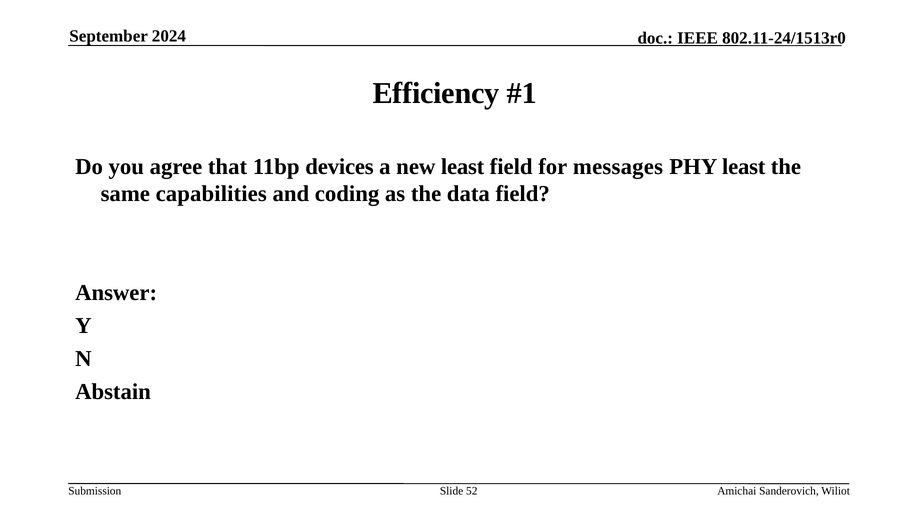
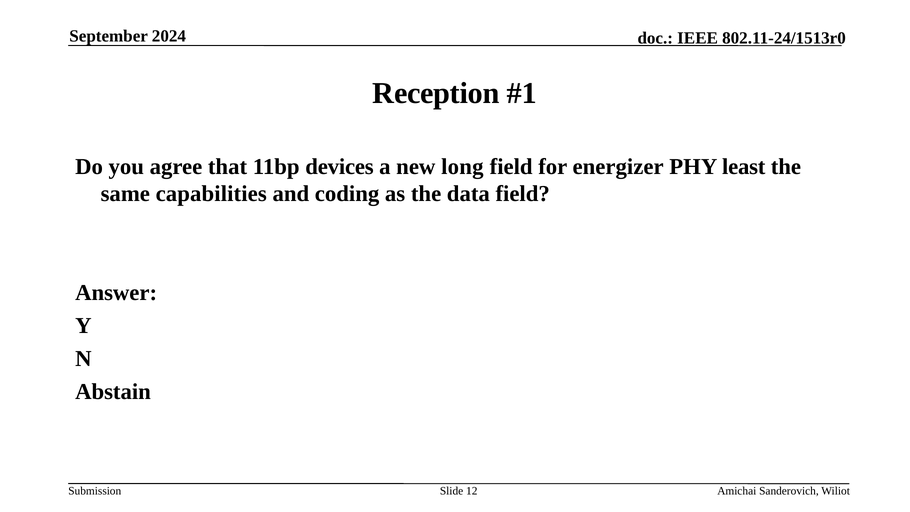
Efficiency: Efficiency -> Reception
new least: least -> long
messages: messages -> energizer
52: 52 -> 12
